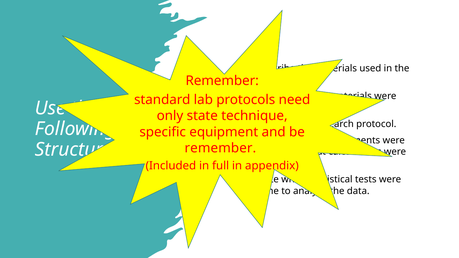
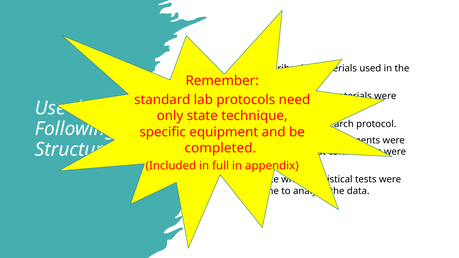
remember at (220, 148): remember -> completed
